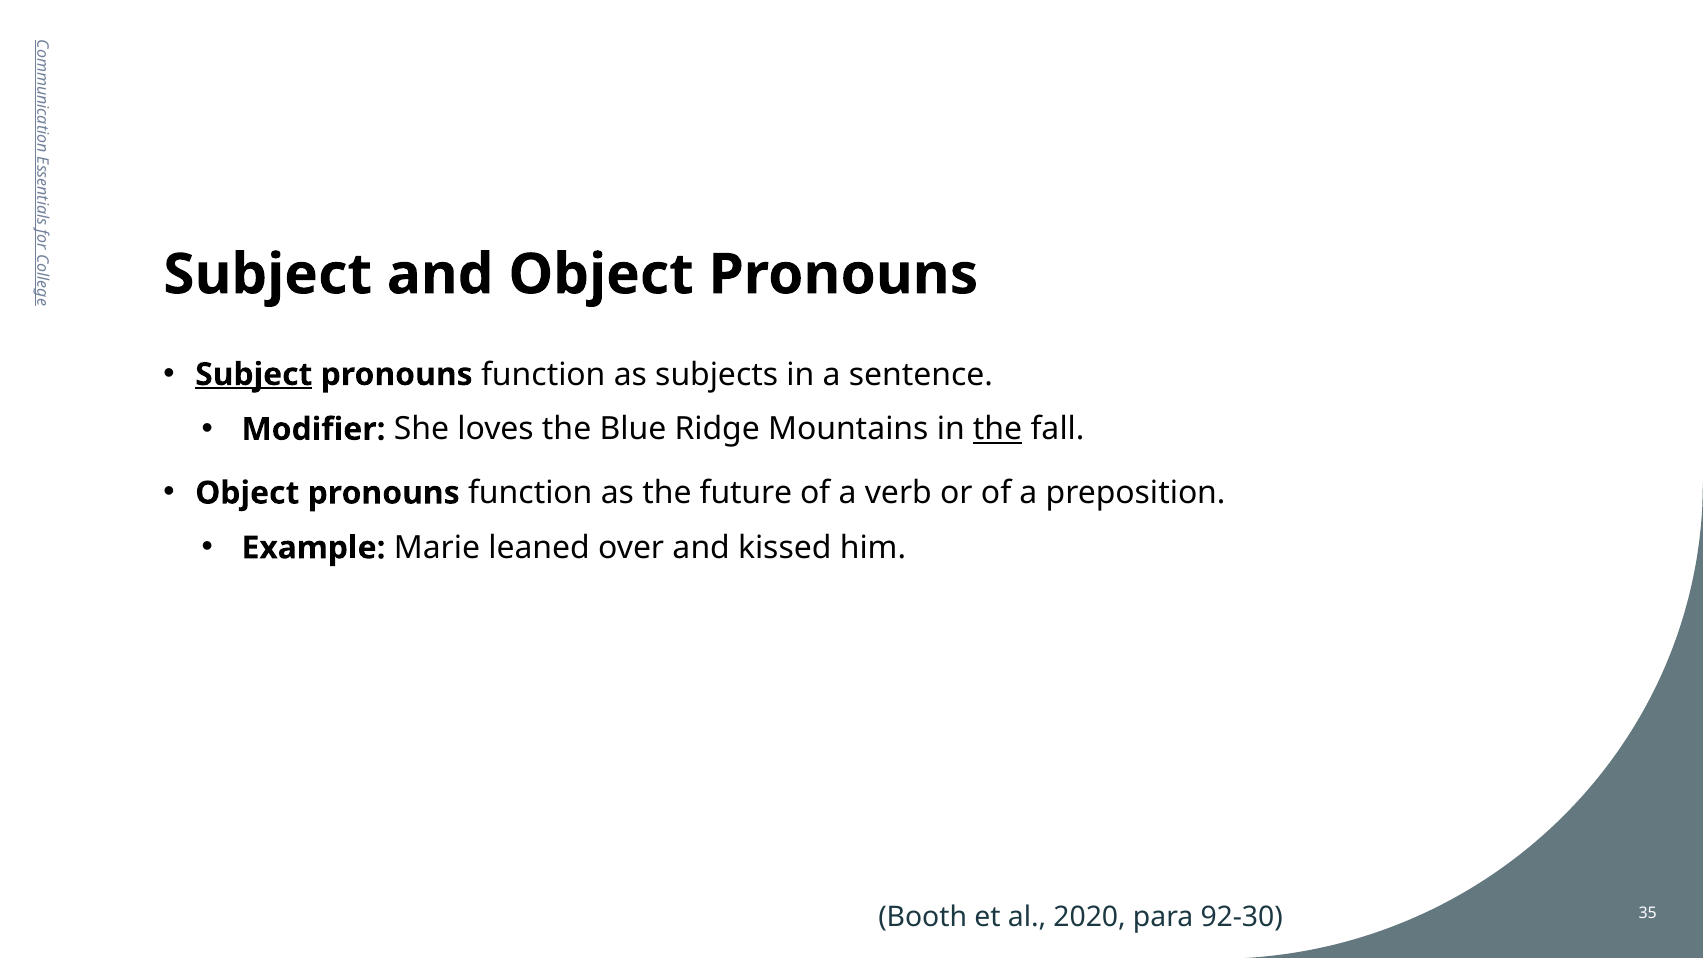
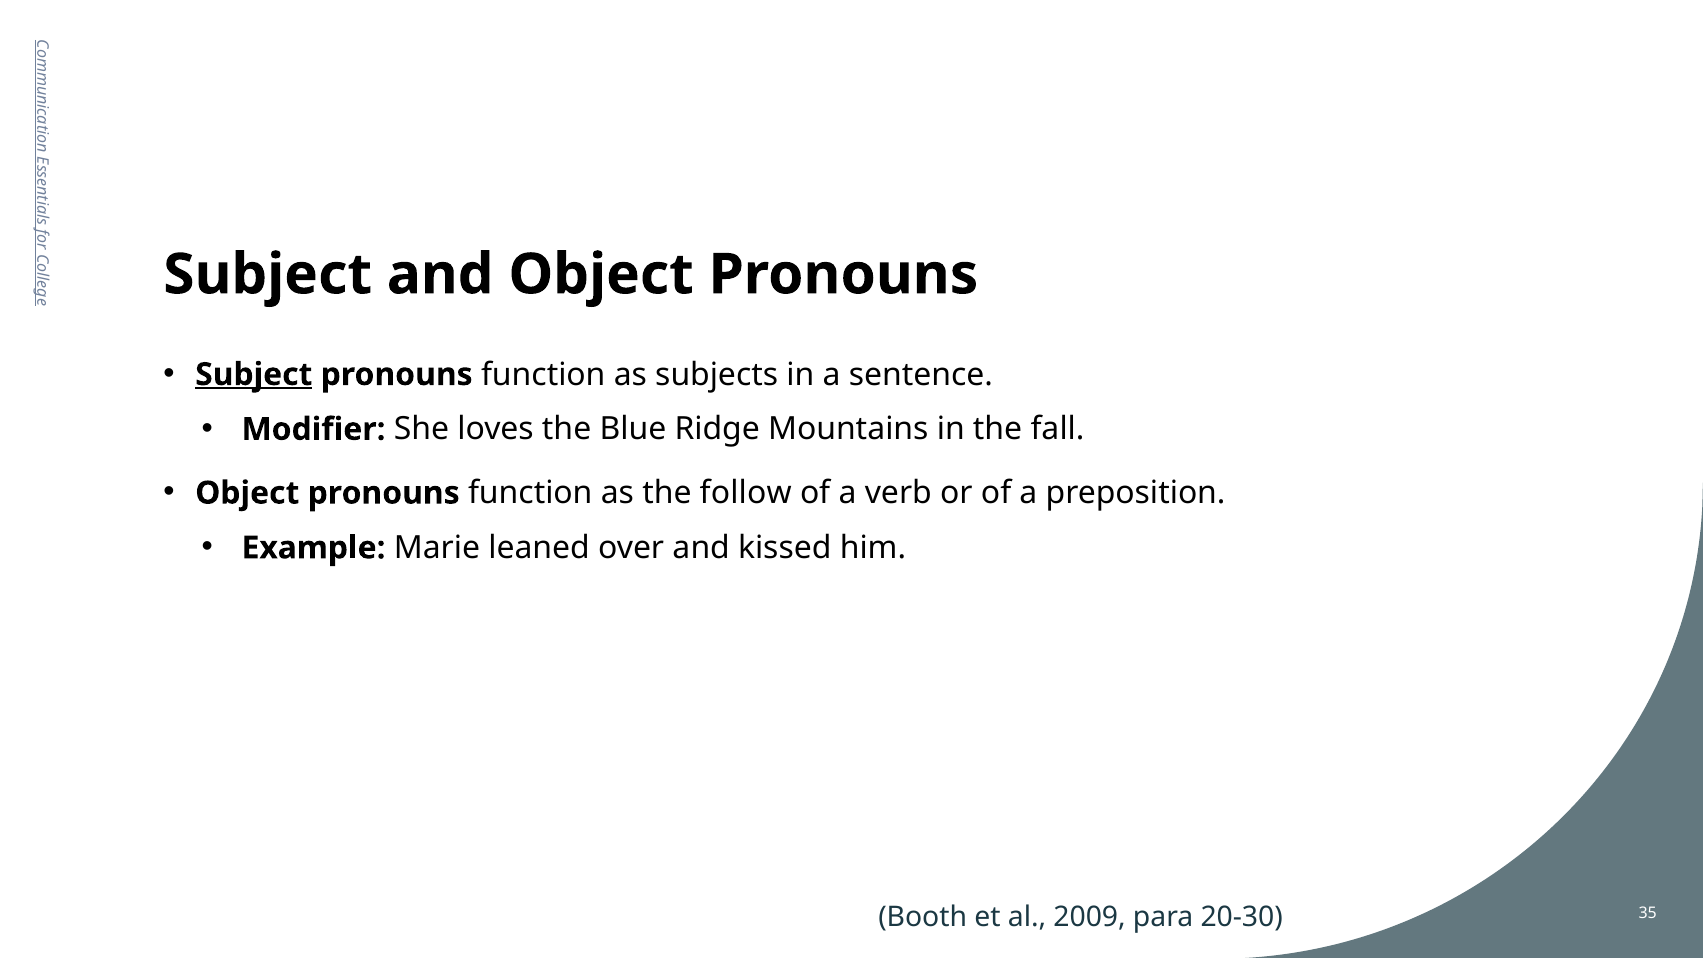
the at (998, 429) underline: present -> none
future: future -> follow
2020: 2020 -> 2009
92-30: 92-30 -> 20-30
